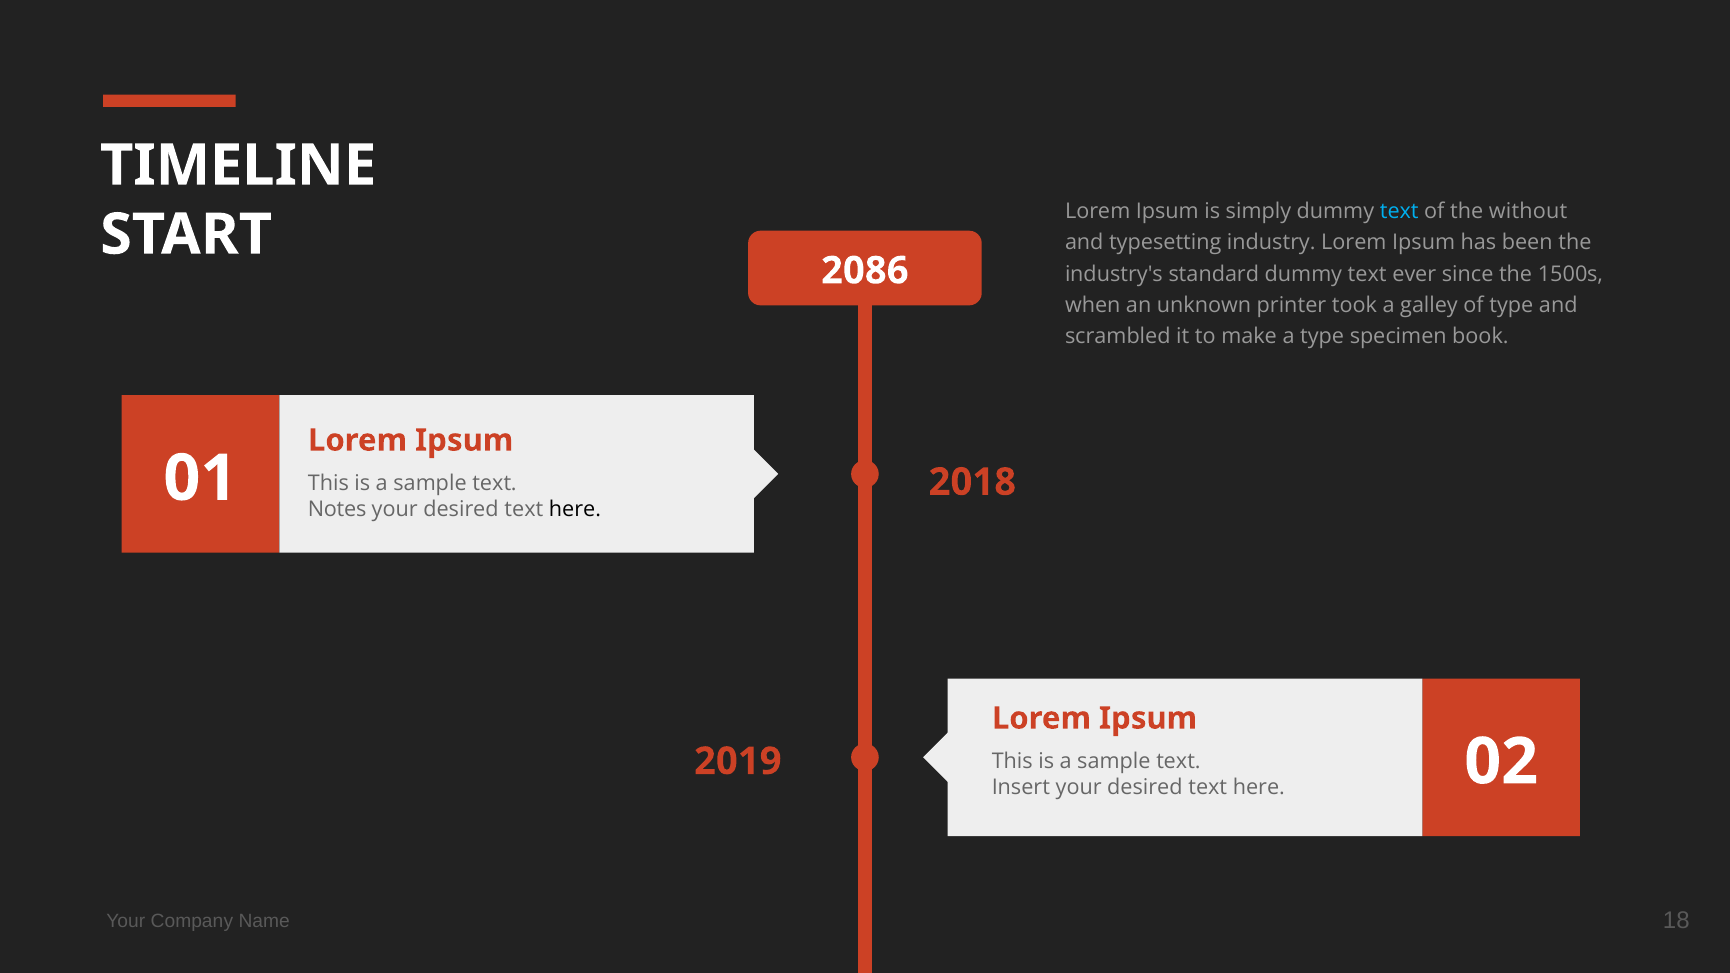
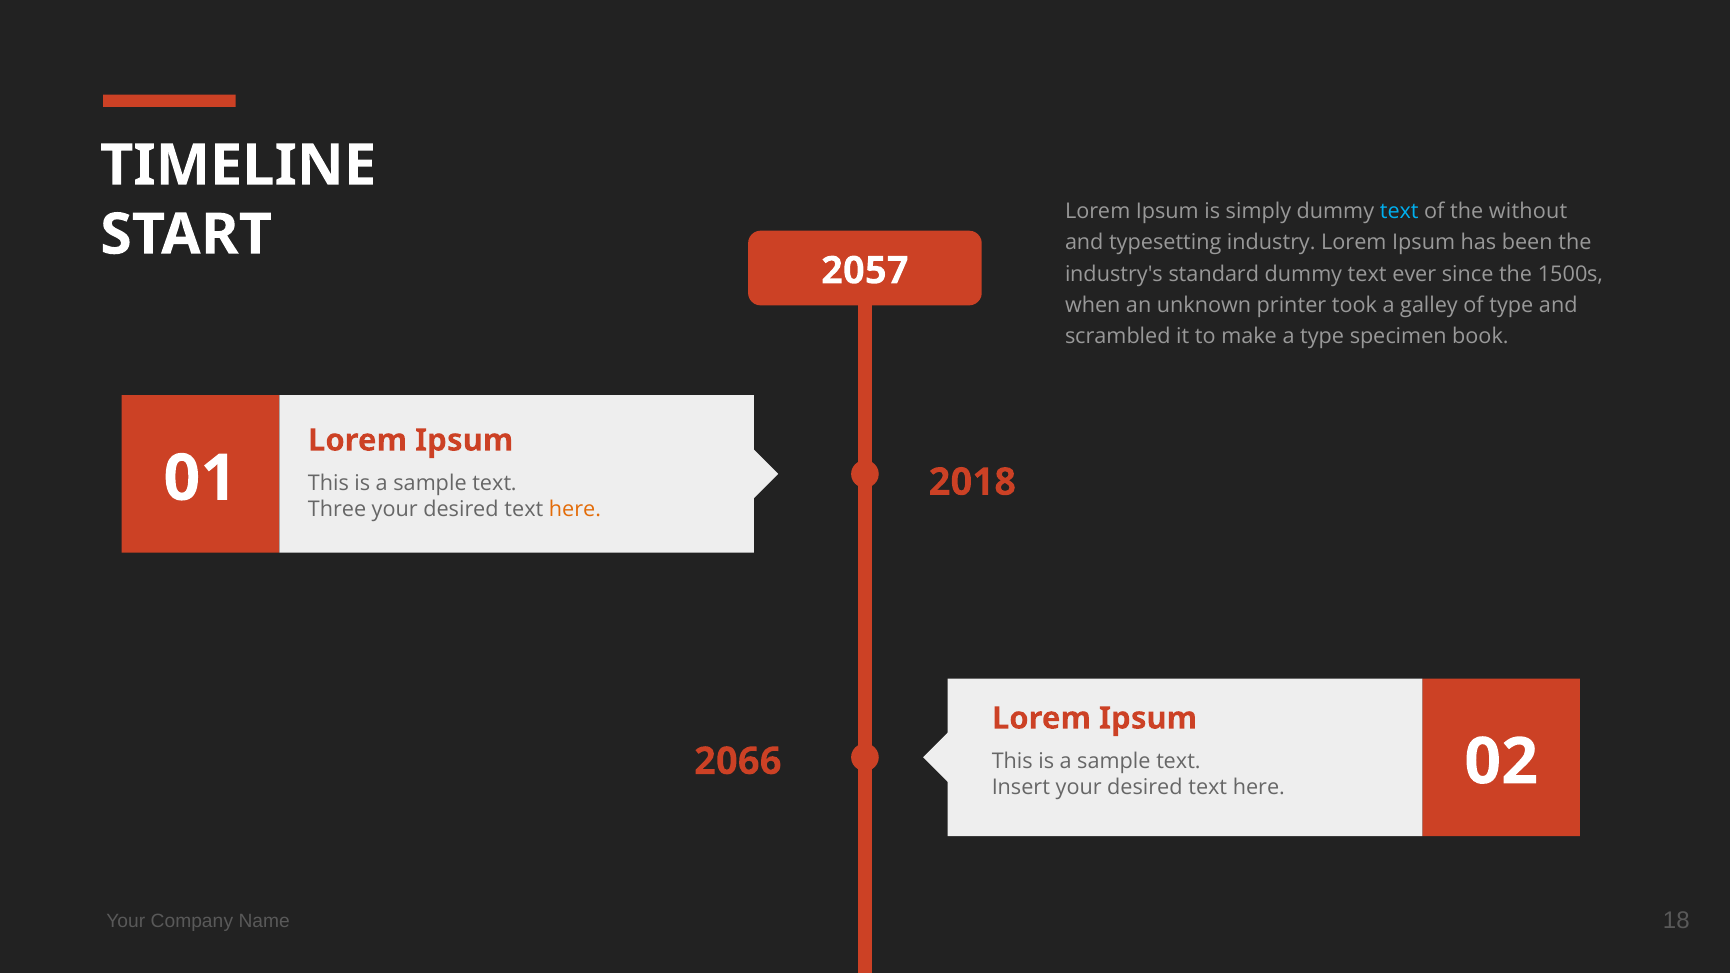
2086: 2086 -> 2057
Notes: Notes -> Three
here at (575, 510) colour: black -> orange
2019: 2019 -> 2066
